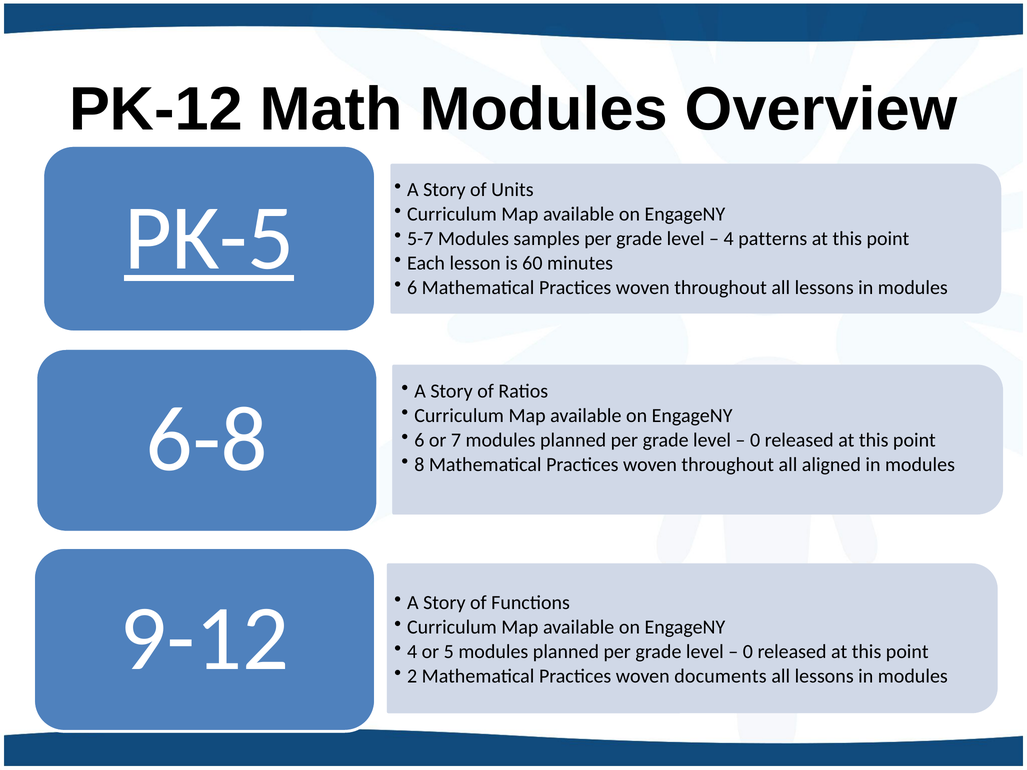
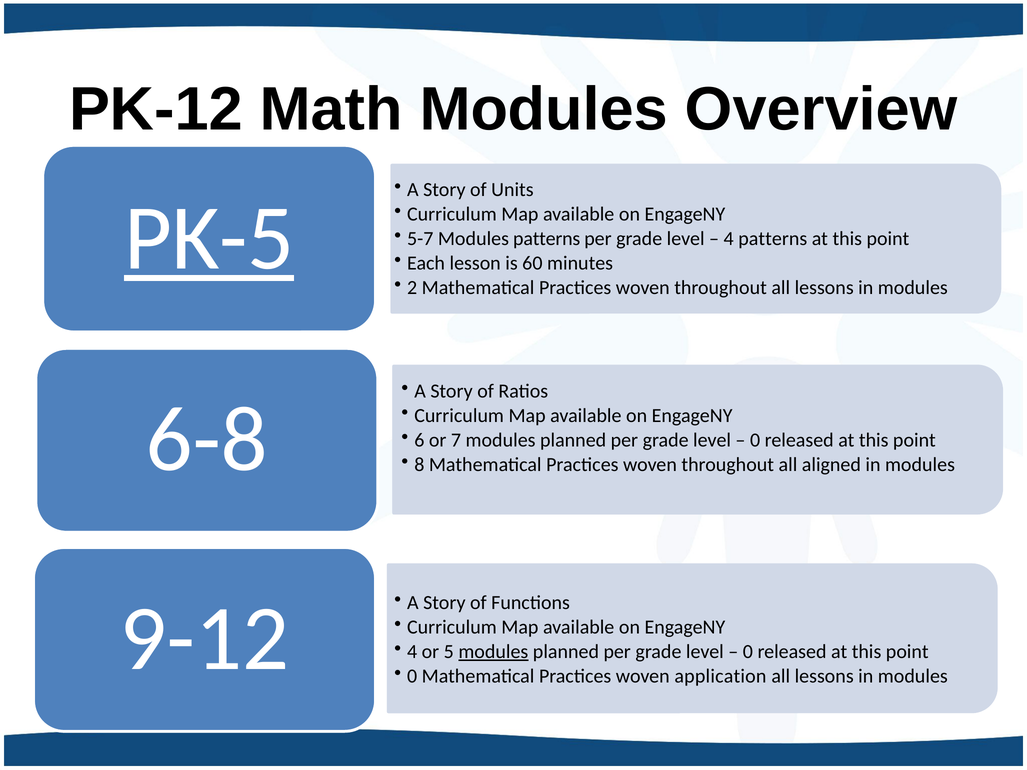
Modules samples: samples -> patterns
6 at (412, 288): 6 -> 2
modules at (493, 652) underline: none -> present
2 at (412, 676): 2 -> 0
documents: documents -> application
